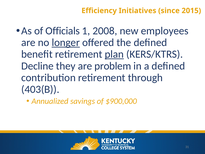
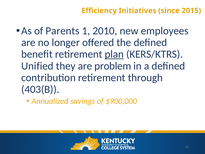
Officials: Officials -> Parents
2008: 2008 -> 2010
longer underline: present -> none
Decline: Decline -> Unified
